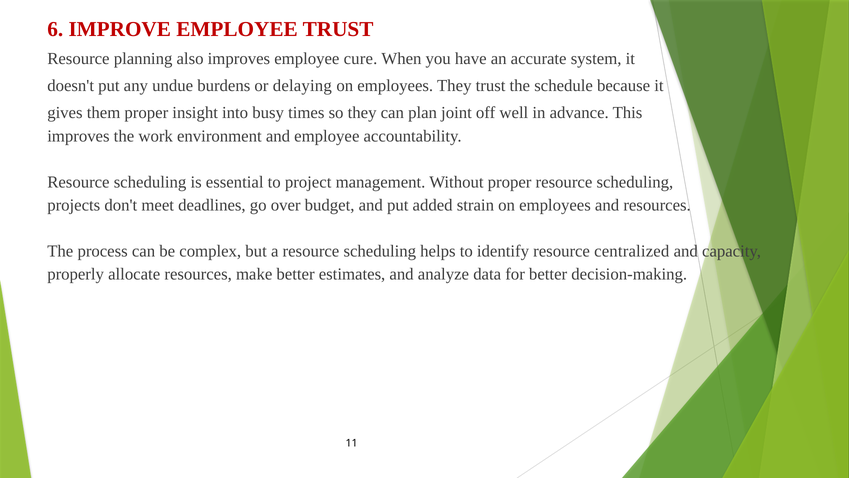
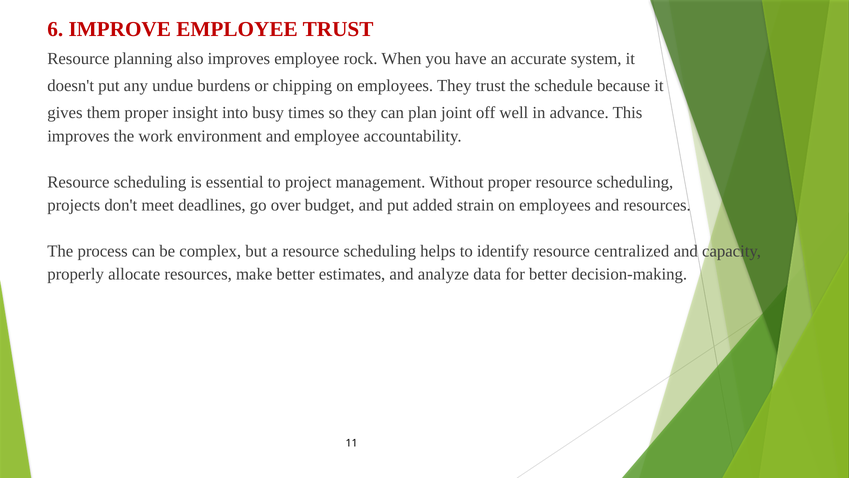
cure: cure -> rock
delaying: delaying -> chipping
